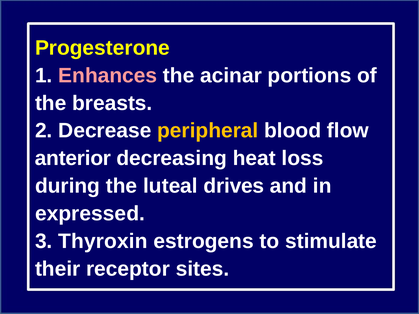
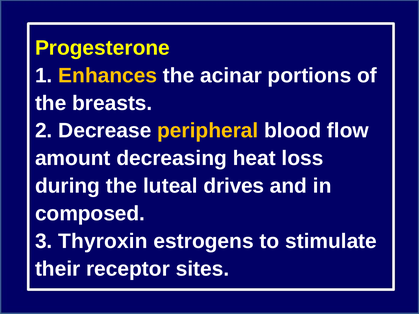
Enhances colour: pink -> yellow
anterior: anterior -> amount
expressed: expressed -> composed
